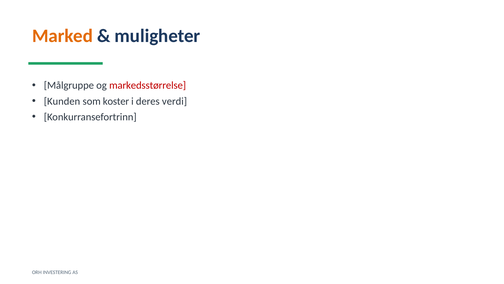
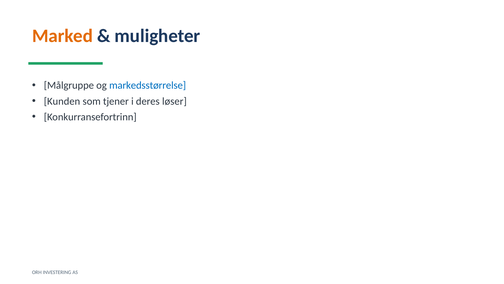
markedsstørrelse colour: red -> blue
koster: koster -> tjener
verdi: verdi -> løser
